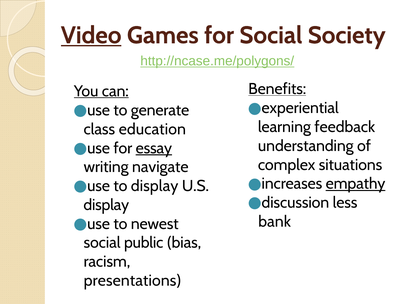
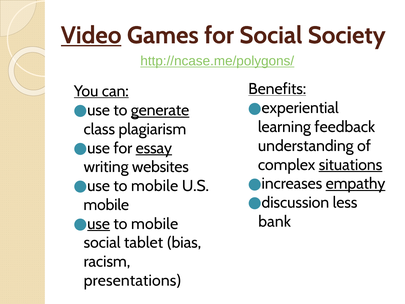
generate underline: none -> present
education: education -> plagiarism
situations underline: none -> present
navigate: navigate -> websites
display at (155, 186): display -> mobile
display at (106, 205): display -> mobile
use at (99, 224) underline: none -> present
newest at (155, 224): newest -> mobile
public: public -> tablet
